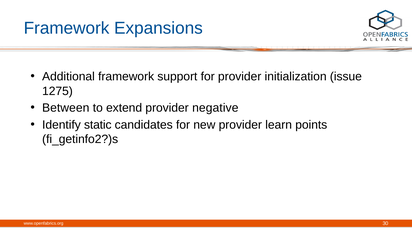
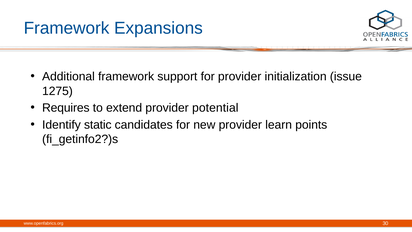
Between: Between -> Requires
negative: negative -> potential
